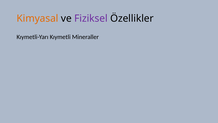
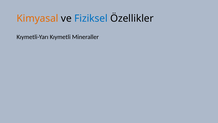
Fiziksel colour: purple -> blue
